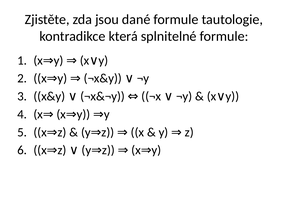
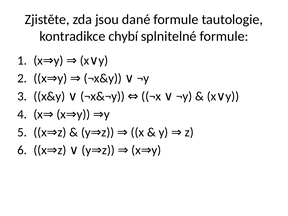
která: která -> chybí
